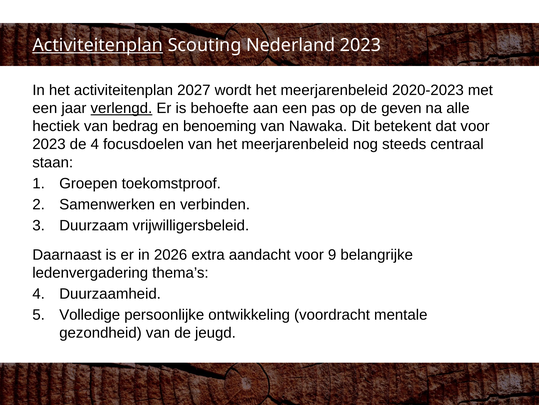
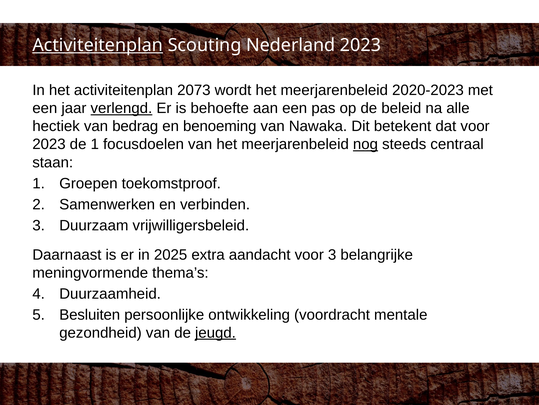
2027: 2027 -> 2073
geven: geven -> beleid
de 4: 4 -> 1
nog underline: none -> present
2026: 2026 -> 2025
voor 9: 9 -> 3
ledenvergadering: ledenvergadering -> meningvormende
Volledige: Volledige -> Besluiten
jeugd underline: none -> present
